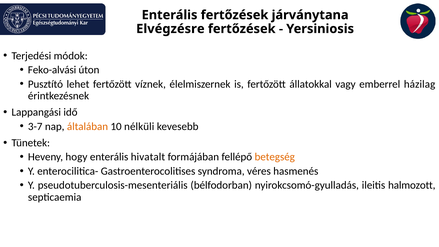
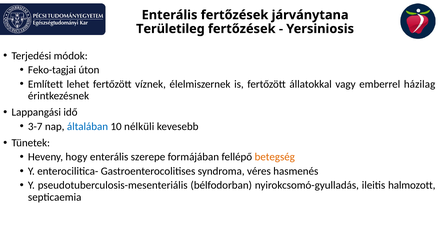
Elvégzésre: Elvégzésre -> Területileg
Feko-alvási: Feko-alvási -> Feko-tagjai
Pusztító: Pusztító -> Említett
általában colour: orange -> blue
hivatalt: hivatalt -> szerepe
